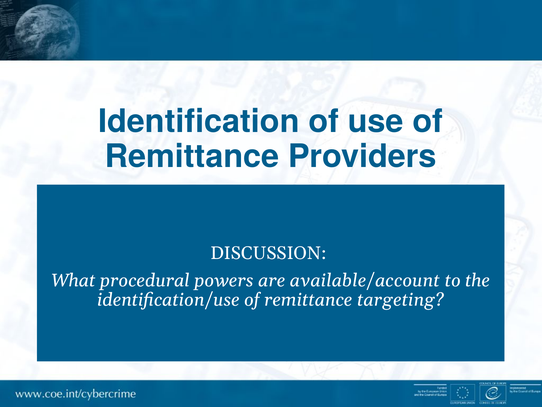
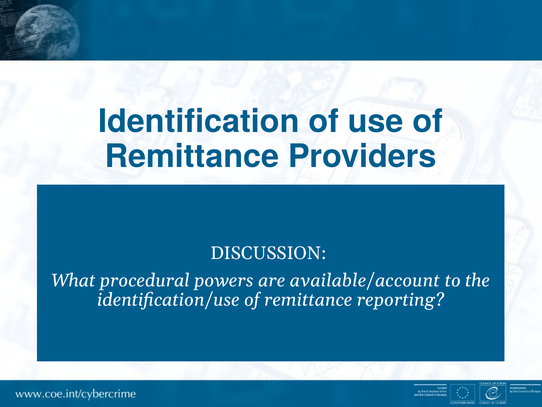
targeting: targeting -> reporting
